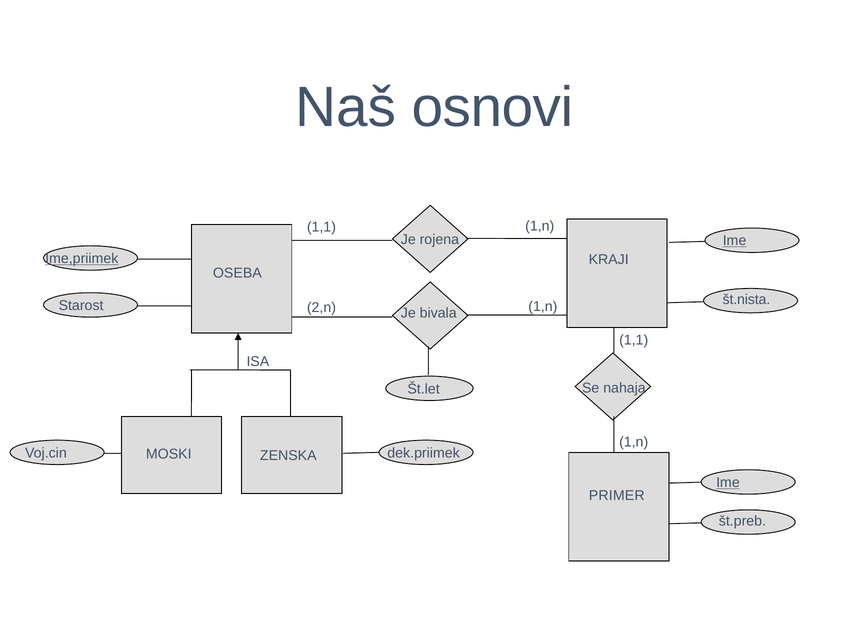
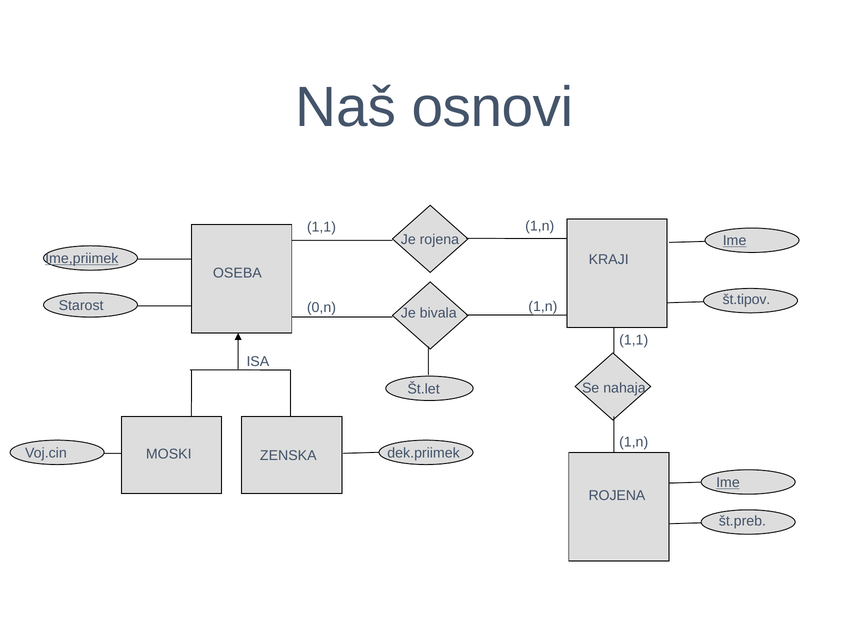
št.nista: št.nista -> št.tipov
2,n: 2,n -> 0,n
PRIMER at (617, 496): PRIMER -> ROJENA
